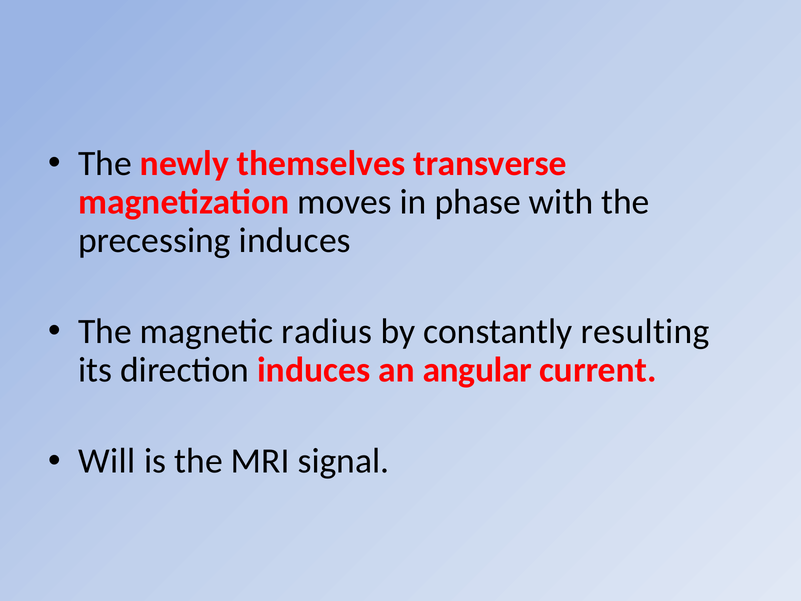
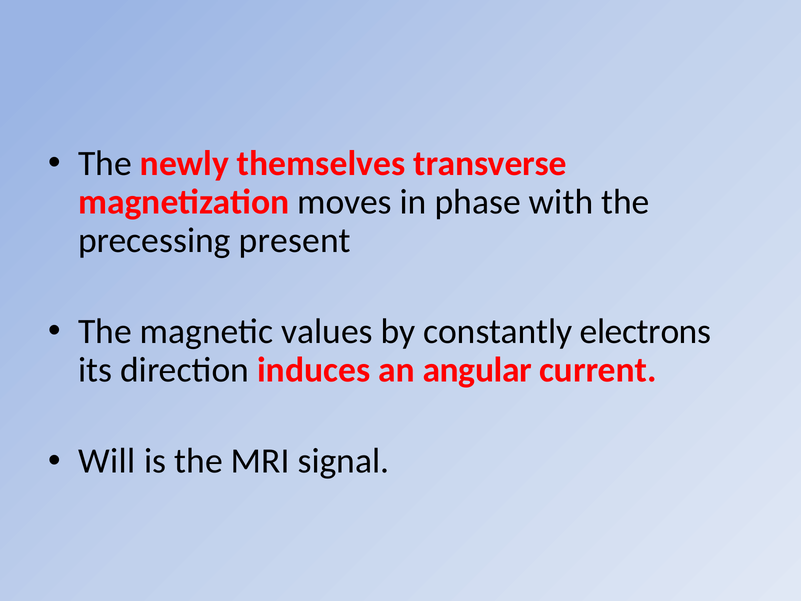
precessing induces: induces -> present
radius: radius -> values
resulting: resulting -> electrons
